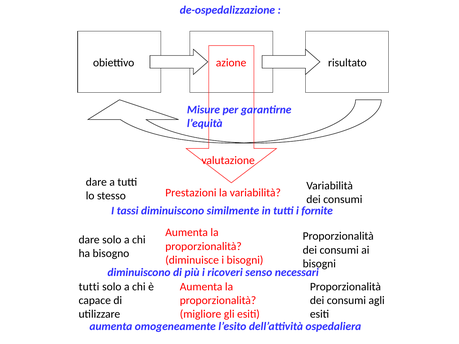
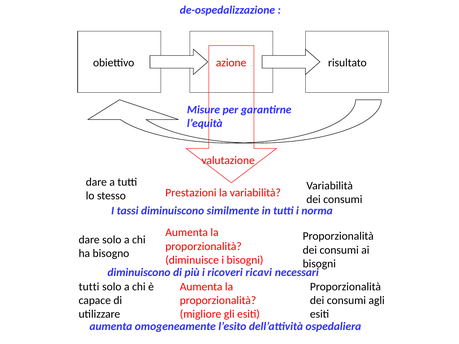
fornite: fornite -> norma
senso: senso -> ricavi
